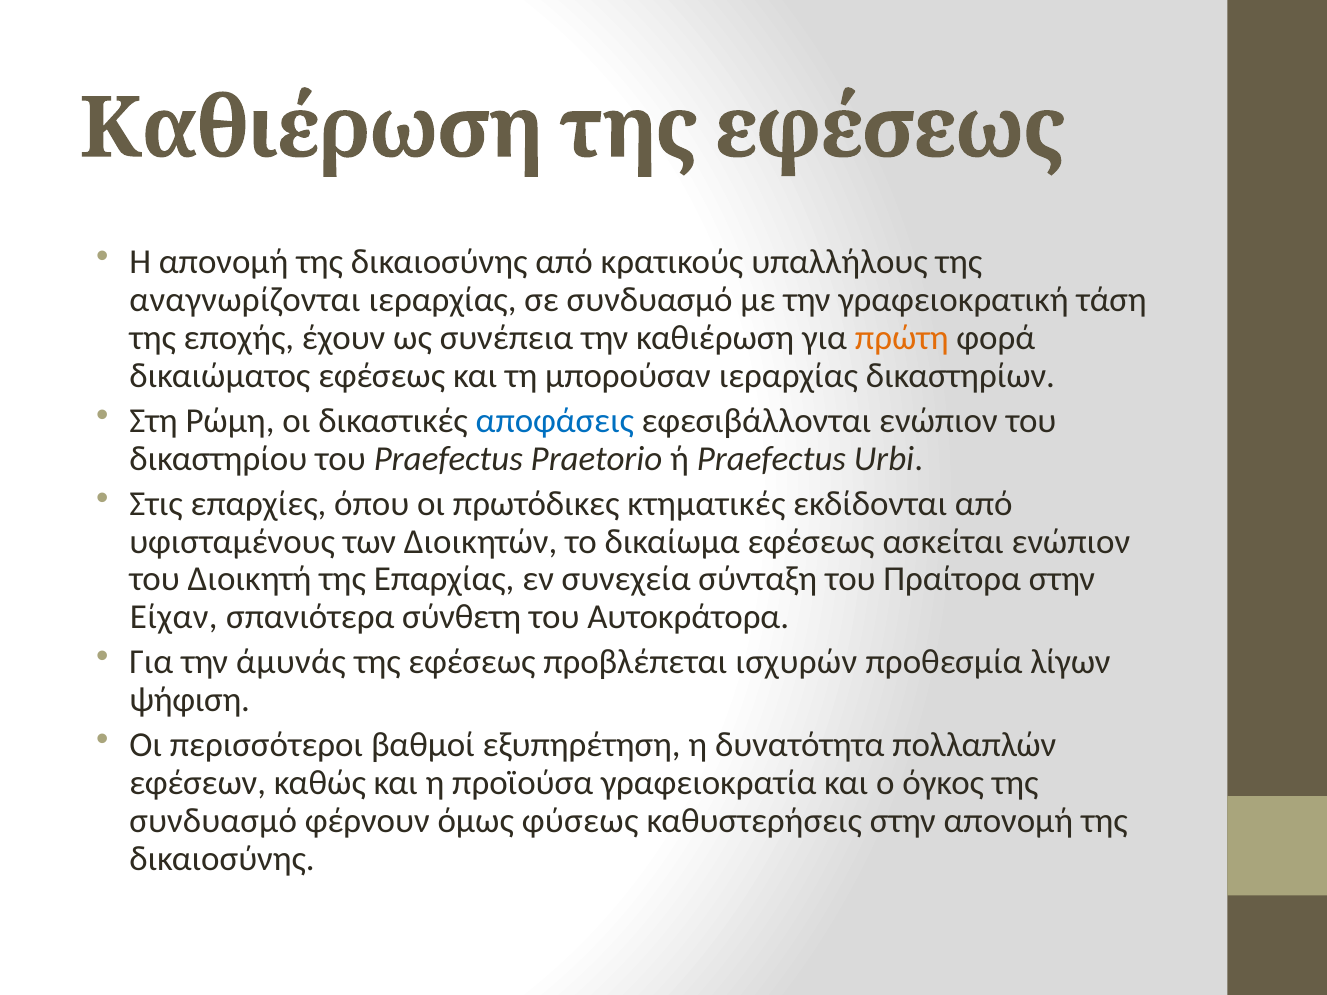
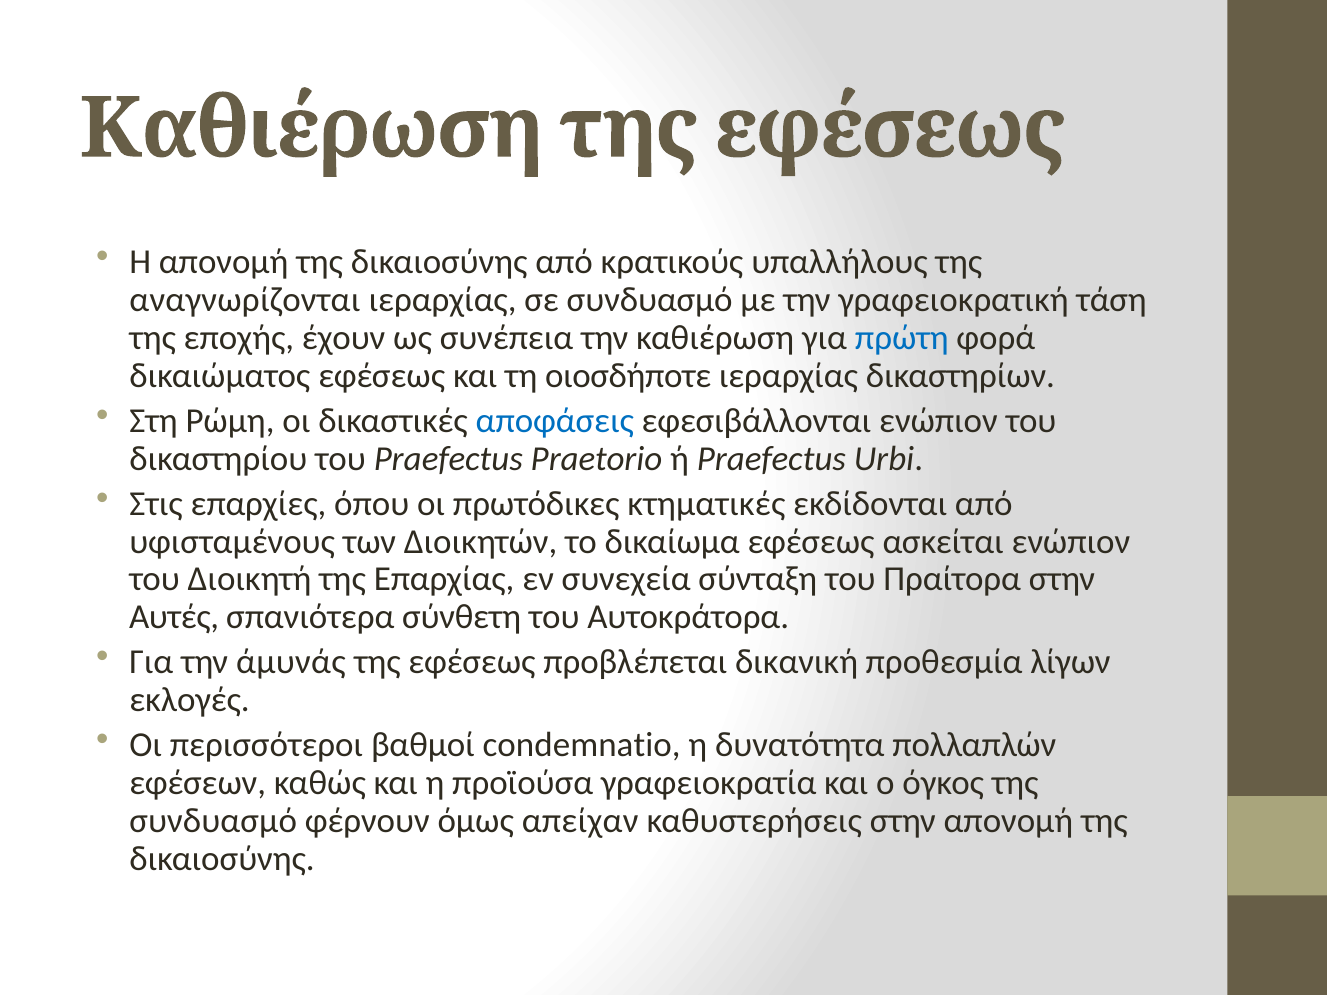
πρώτη colour: orange -> blue
μπορούσαν: μπορούσαν -> οιοσδήποτε
Είχαν: Είχαν -> Αυτές
ισχυρών: ισχυρών -> δικανική
ψήφιση: ψήφιση -> εκλογές
εξυπηρέτηση: εξυπηρέτηση -> condemnatio
φύσεως: φύσεως -> απείχαν
